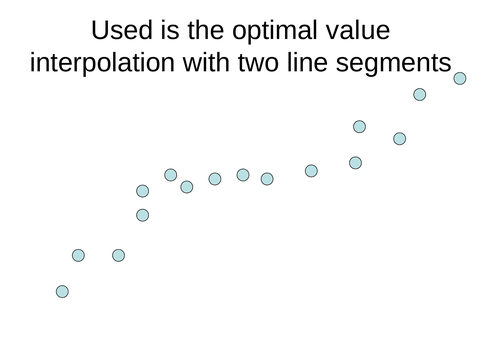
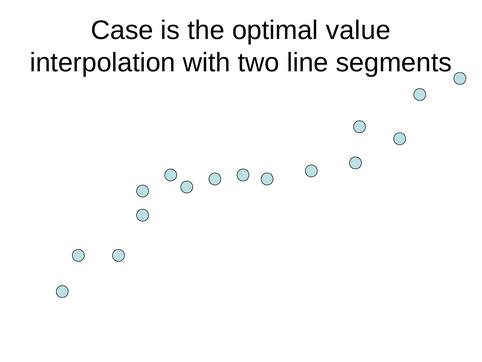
Used: Used -> Case
